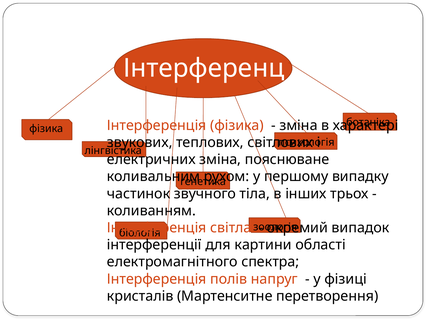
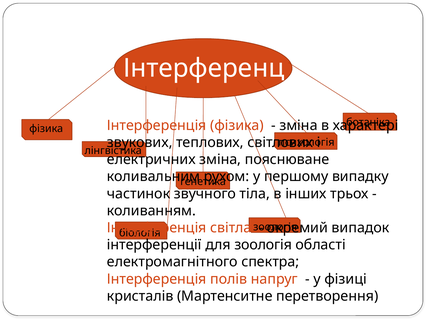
для картини: картини -> зоологія
